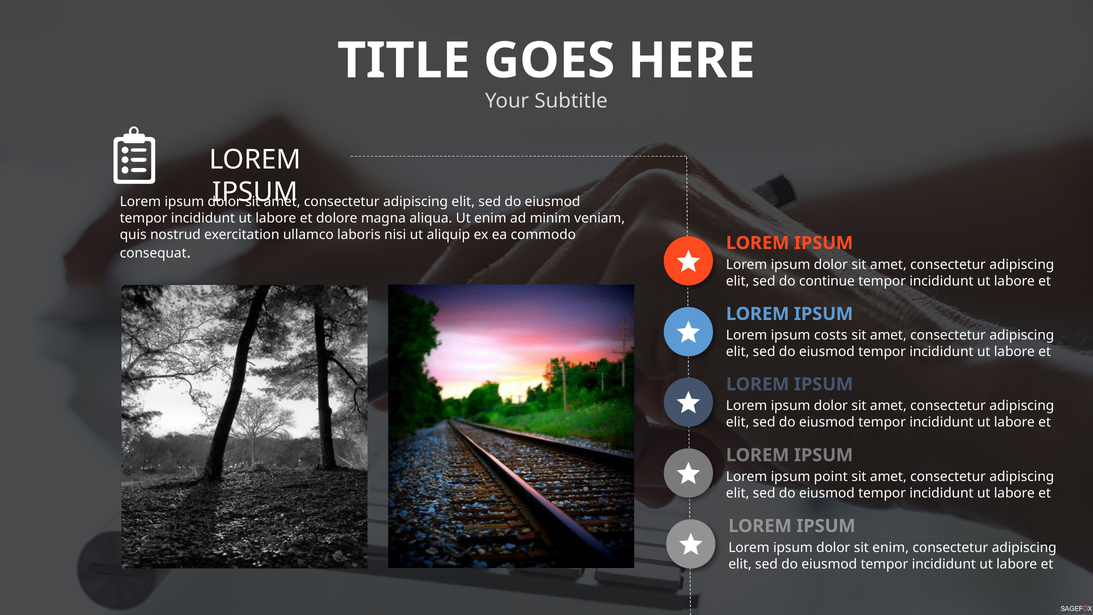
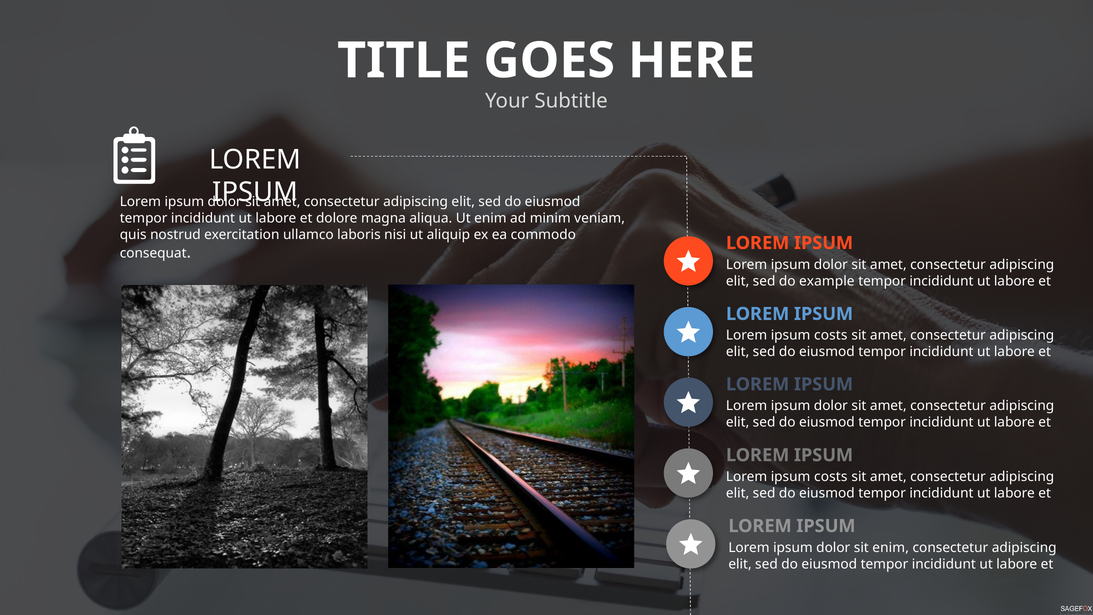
continue: continue -> example
point at (831, 477): point -> costs
